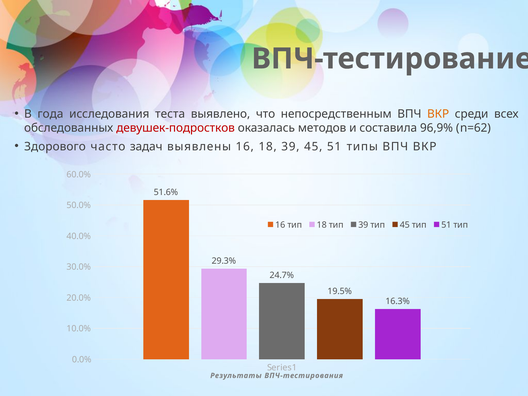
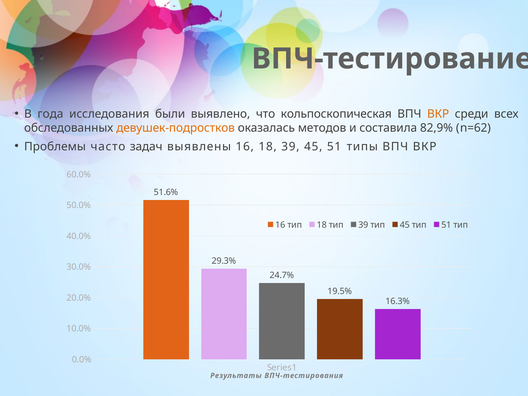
теста: теста -> были
непосредственным: непосредственным -> кольпоскопическая
девушек-подростков colour: red -> orange
96,9%: 96,9% -> 82,9%
Здорового: Здорового -> Проблемы
